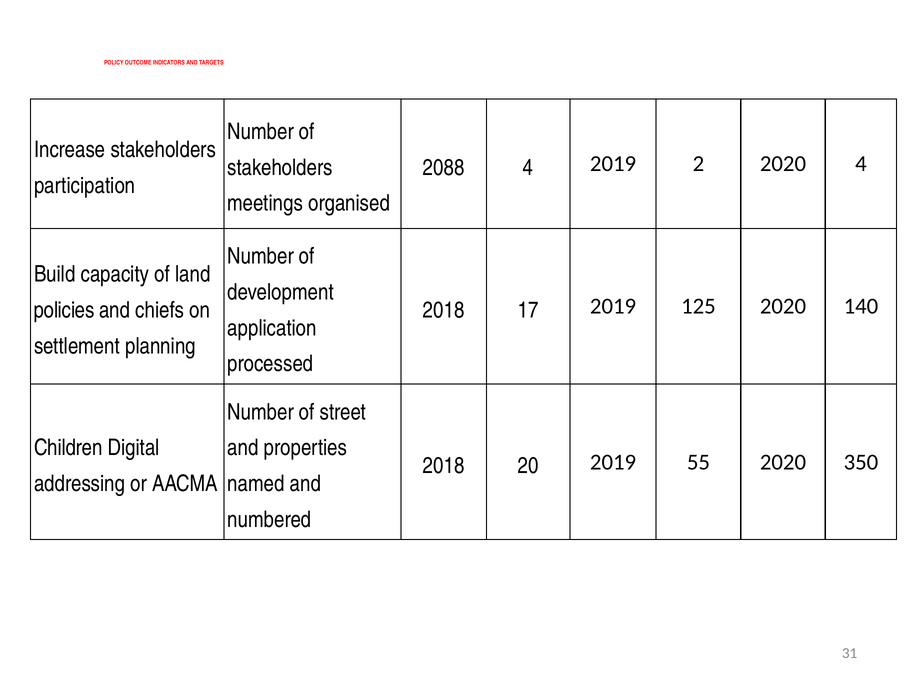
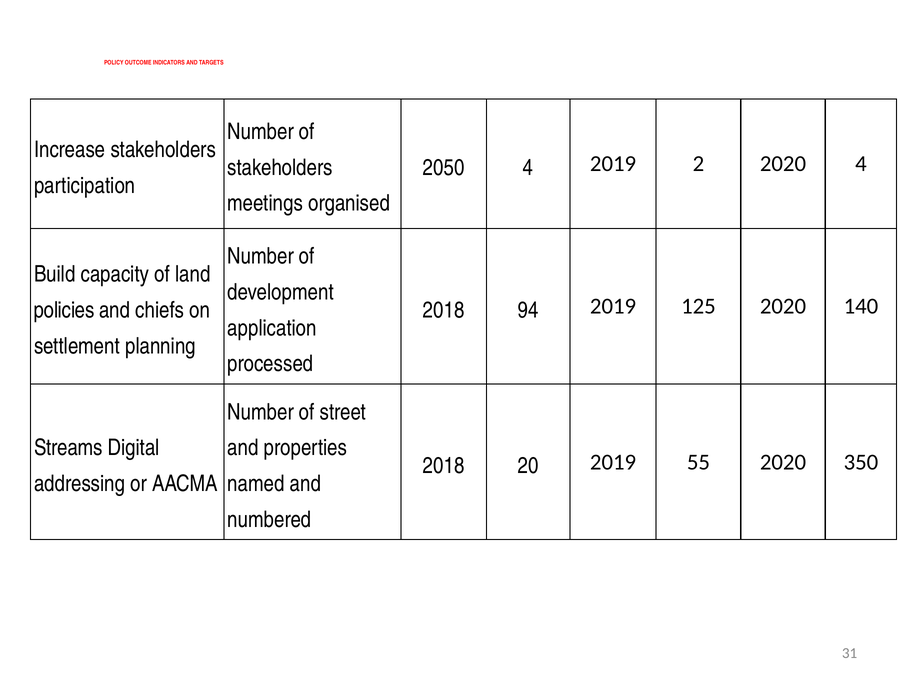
2088: 2088 -> 2050
17: 17 -> 94
Children: Children -> Streams
